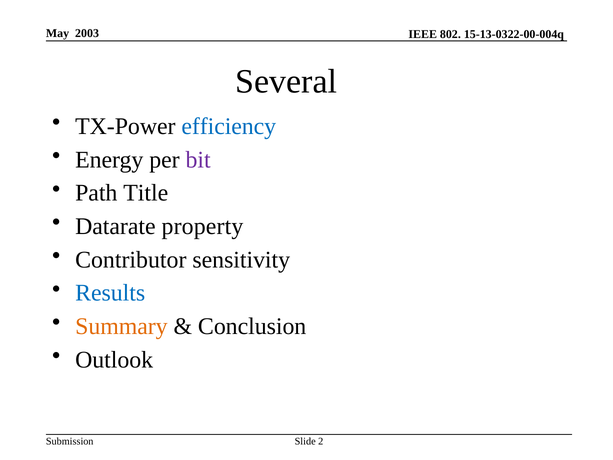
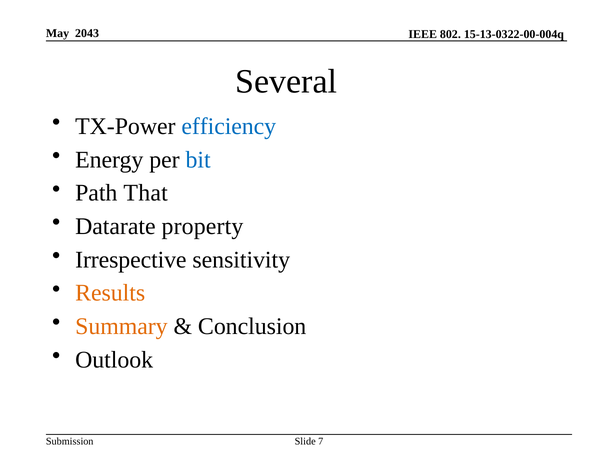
2003: 2003 -> 2043
bit colour: purple -> blue
Title: Title -> That
Contributor: Contributor -> Irrespective
Results colour: blue -> orange
2: 2 -> 7
